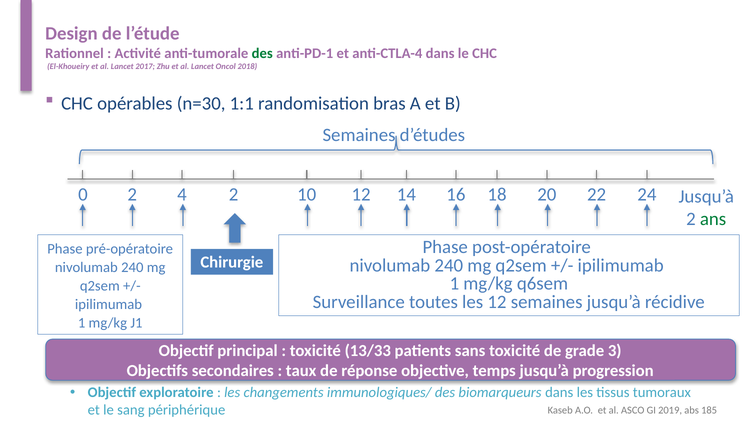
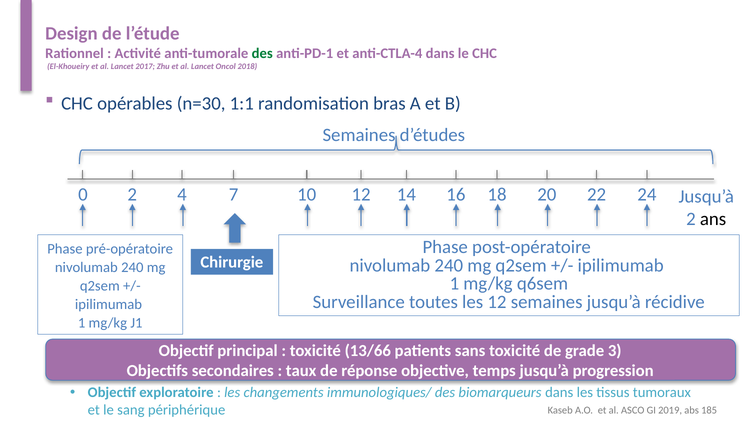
2 at (234, 195): 2 -> 7
ans colour: green -> black
13/33: 13/33 -> 13/66
